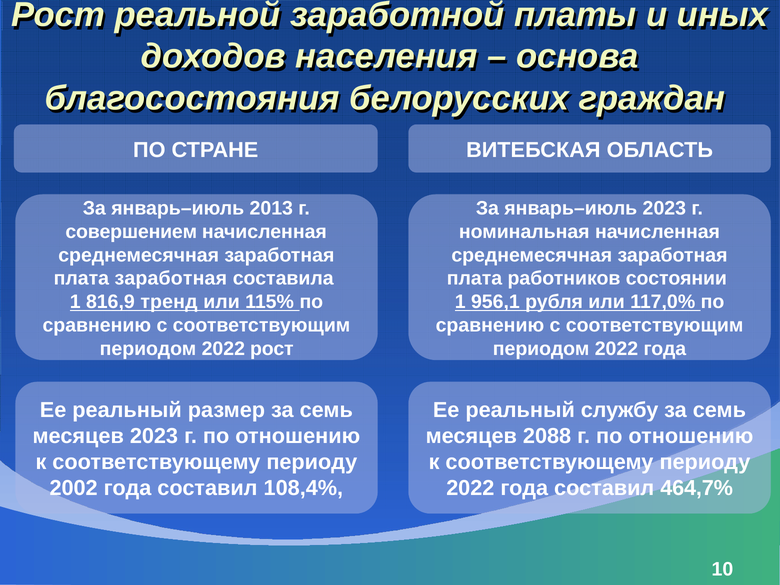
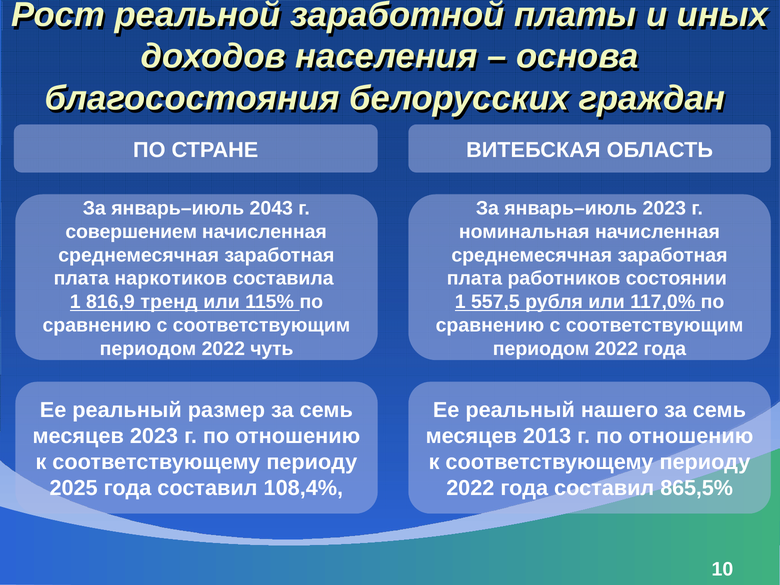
2013: 2013 -> 2043
плата заработная: заработная -> наркотиков
956,1: 956,1 -> 557,5
2022 рост: рост -> чуть
службу: службу -> нашего
2088: 2088 -> 2013
2002: 2002 -> 2025
464,7%: 464,7% -> 865,5%
